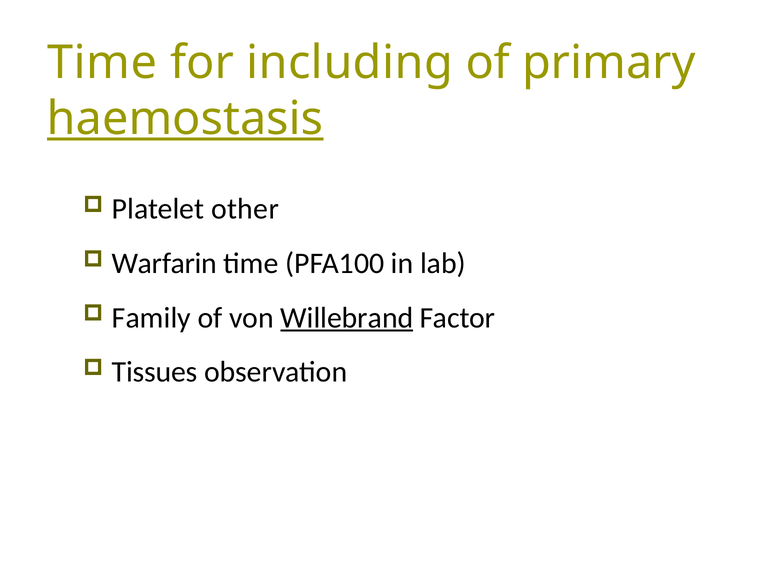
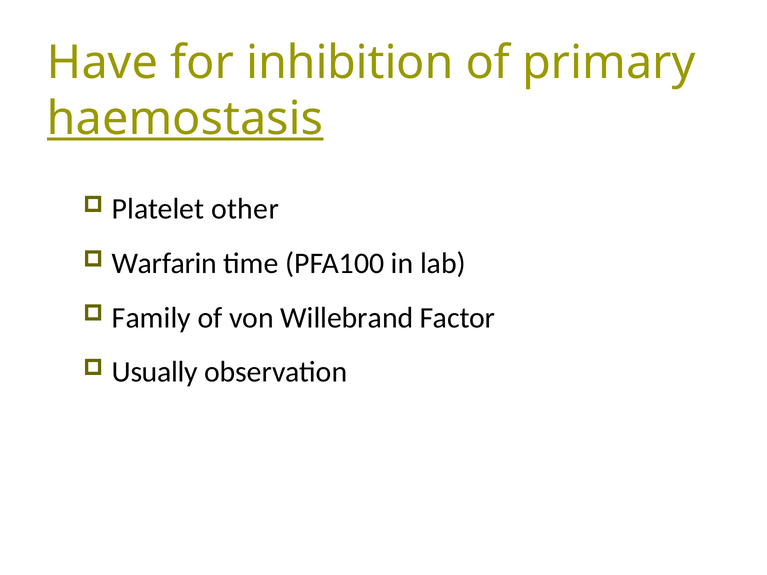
Time at (102, 63): Time -> Have
including: including -> inhibition
Willebrand underline: present -> none
Tissues: Tissues -> Usually
